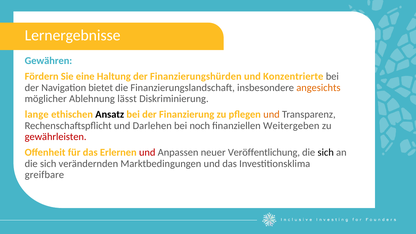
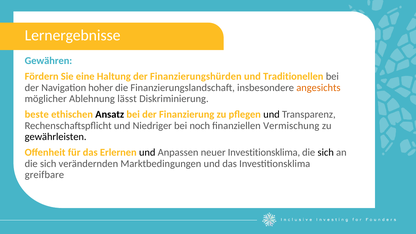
Konzentrierte: Konzentrierte -> Traditionellen
bietet: bietet -> hoher
lange: lange -> beste
und at (271, 114) colour: orange -> black
Darlehen: Darlehen -> Niedriger
Weitergeben: Weitergeben -> Vermischung
gewährleisten colour: red -> black
und at (147, 152) colour: red -> black
neuer Veröffentlichung: Veröffentlichung -> Investitionsklima
